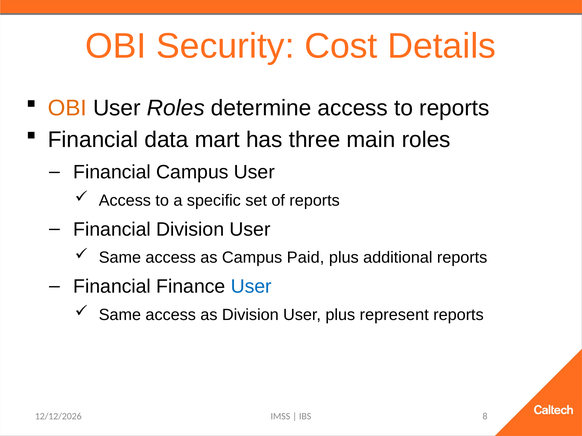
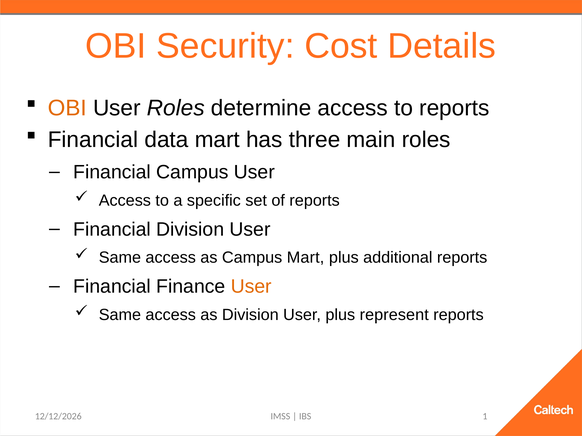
Campus Paid: Paid -> Mart
User at (251, 287) colour: blue -> orange
8: 8 -> 1
